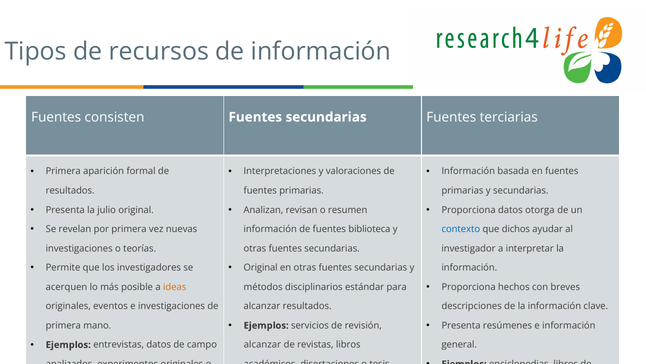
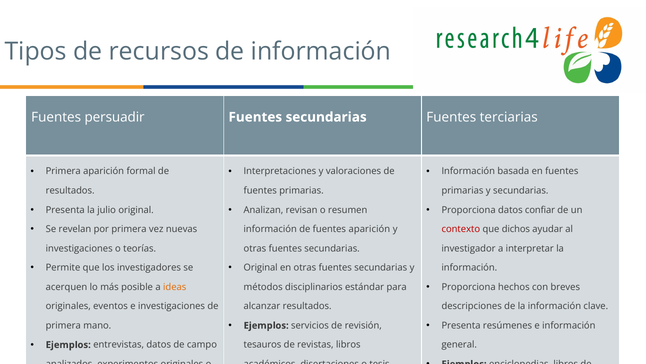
consisten: consisten -> persuadir
otorga: otorga -> confiar
fuentes biblioteca: biblioteca -> aparición
contexto colour: blue -> red
alcanzar at (262, 344): alcanzar -> tesauros
